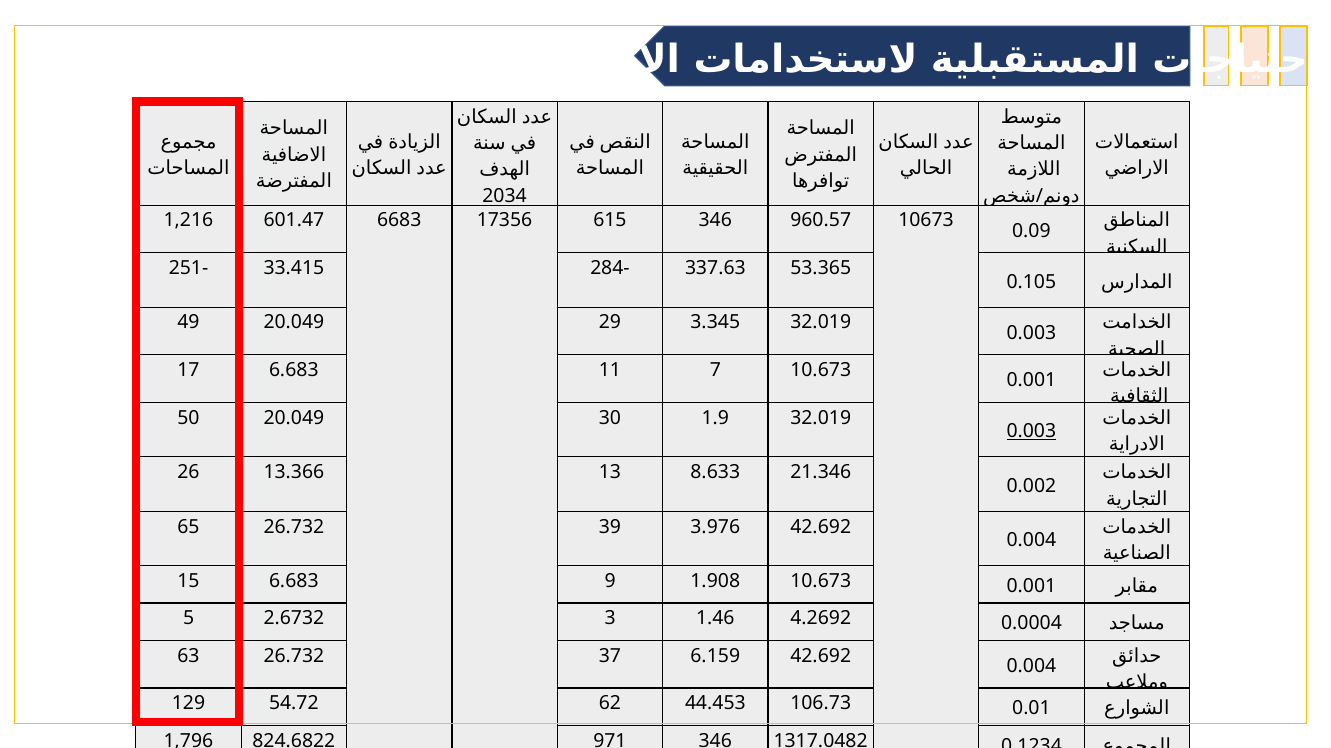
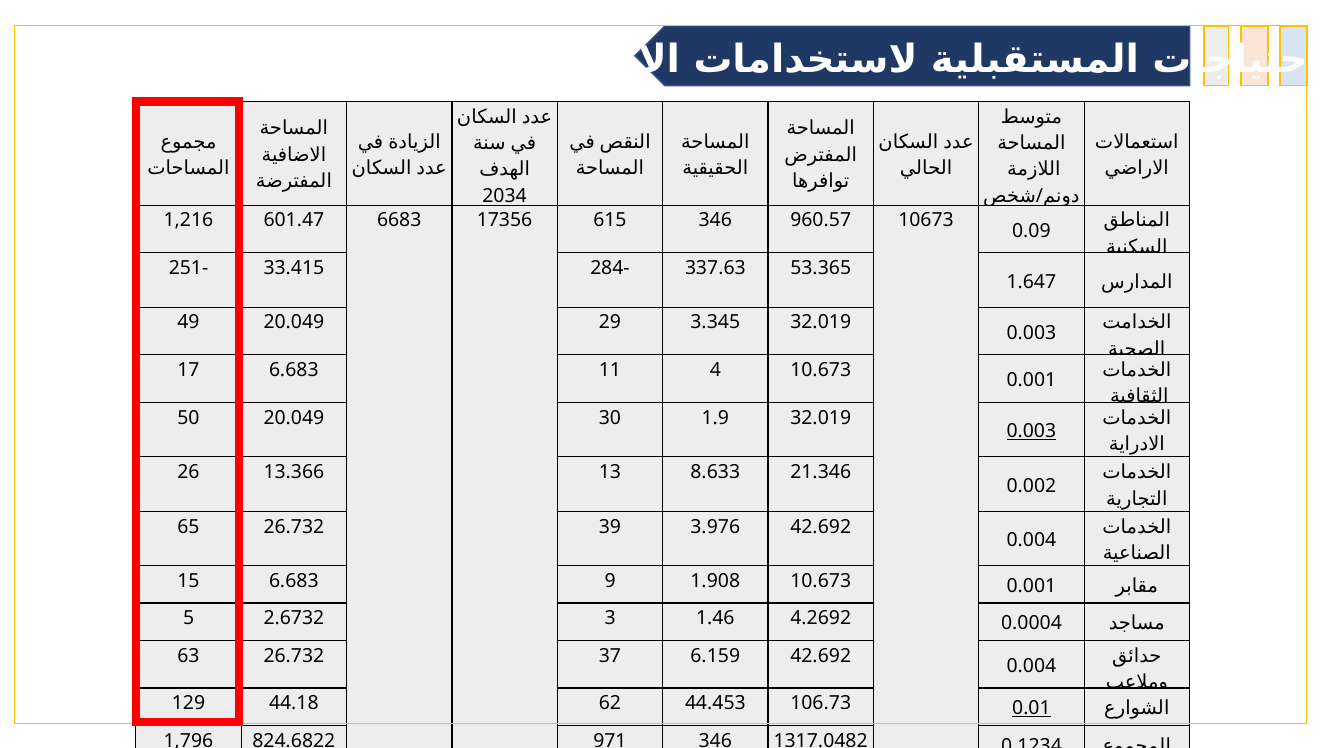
0.105: 0.105 -> 1.647
7: 7 -> 4
54.72: 54.72 -> 44.18
0.01 underline: none -> present
